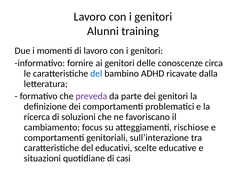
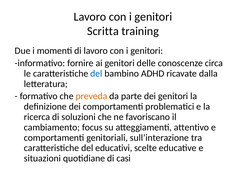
Alunni: Alunni -> Scritta
preveda colour: purple -> orange
rischiose: rischiose -> attentivo
